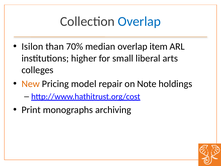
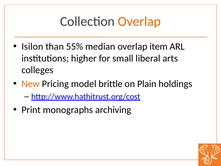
Overlap at (139, 21) colour: blue -> orange
70%: 70% -> 55%
repair: repair -> brittle
Note: Note -> Plain
